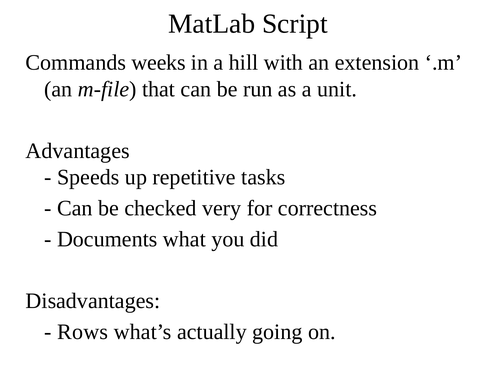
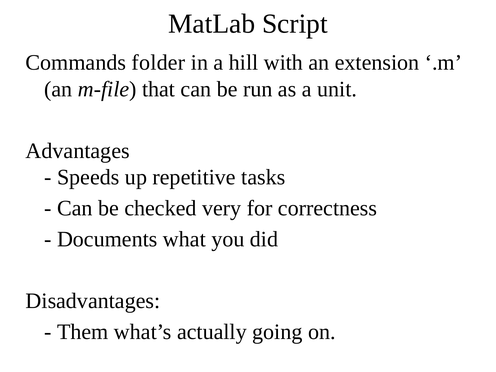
weeks: weeks -> folder
Rows: Rows -> Them
